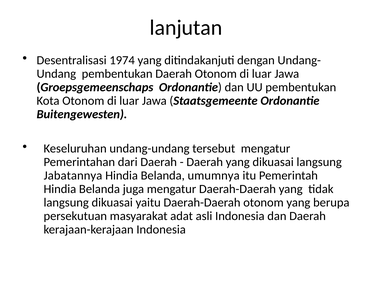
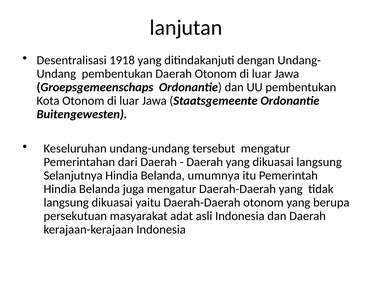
1974: 1974 -> 1918
Jabatannya: Jabatannya -> Selanjutnya
